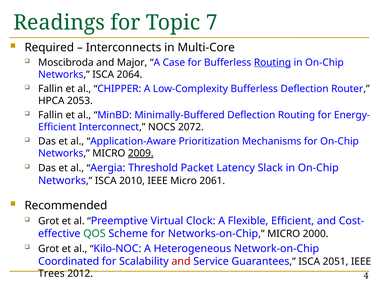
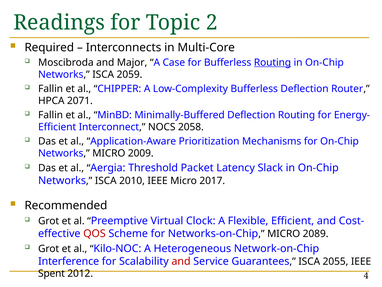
7: 7 -> 2
2064: 2064 -> 2059
2053: 2053 -> 2071
2072: 2072 -> 2058
2009 underline: present -> none
2061: 2061 -> 2017
QOS colour: green -> red
2000: 2000 -> 2089
Coordinated: Coordinated -> Interference
2051: 2051 -> 2055
Trees: Trees -> Spent
